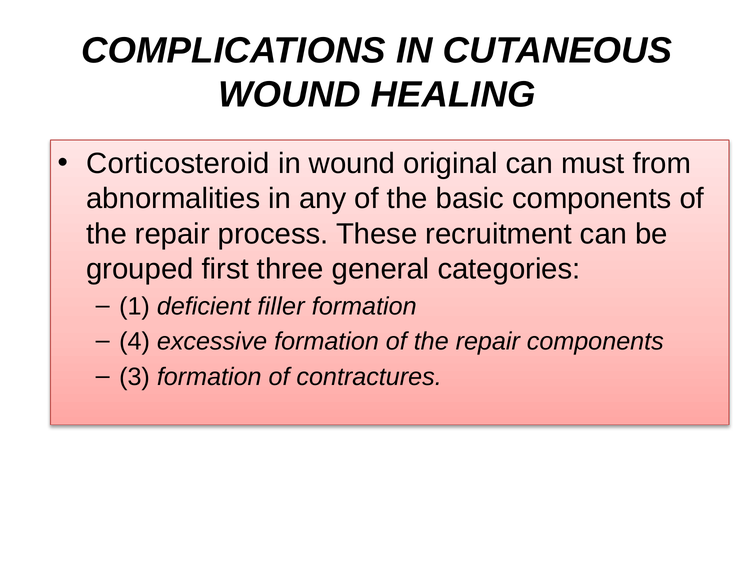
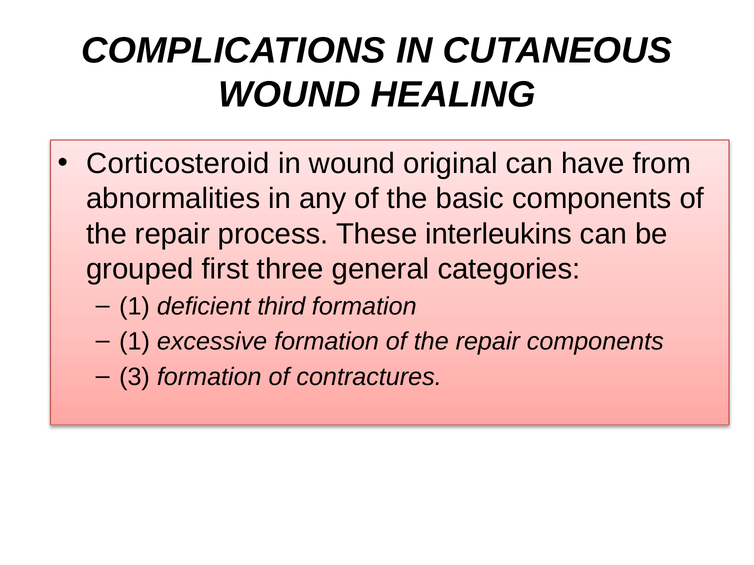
must: must -> have
recruitment: recruitment -> interleukins
filler: filler -> third
4 at (135, 342): 4 -> 1
